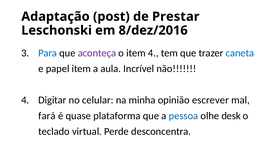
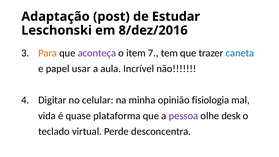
Prestar: Prestar -> Estudar
Para colour: blue -> orange
item 4: 4 -> 7
papel item: item -> usar
escrever: escrever -> fisiologia
fará: fará -> vida
pessoa colour: blue -> purple
